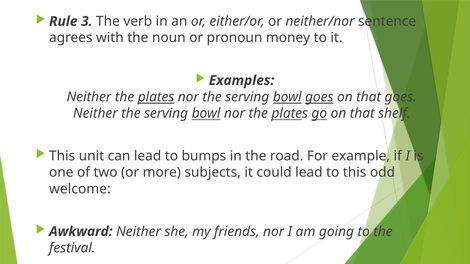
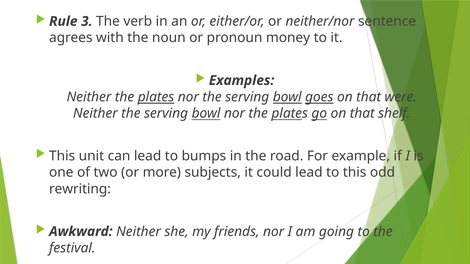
that goes: goes -> were
welcome: welcome -> rewriting
